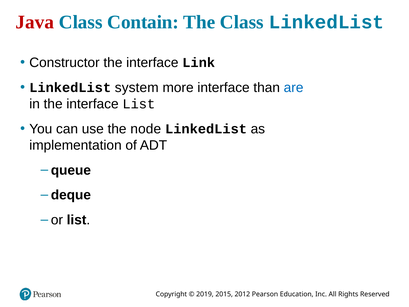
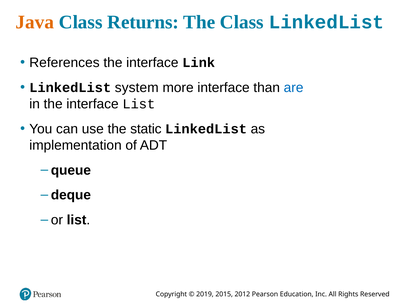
Java colour: red -> orange
Contain: Contain -> Returns
Constructor: Constructor -> References
node: node -> static
